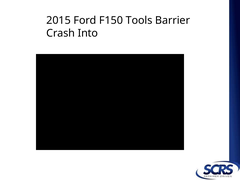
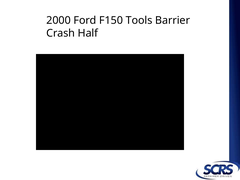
2015: 2015 -> 2000
Into: Into -> Half
